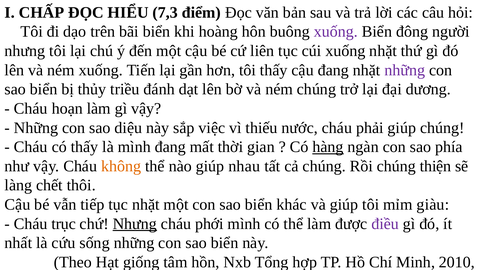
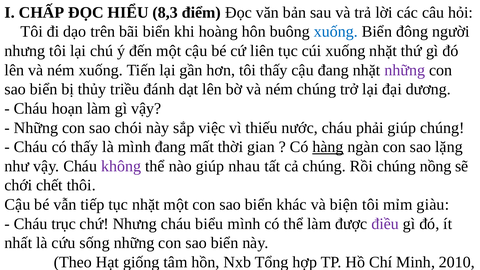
7,3: 7,3 -> 8,3
xuống at (336, 32) colour: purple -> blue
diệu: diệu -> chói
phía: phía -> lặng
không colour: orange -> purple
thiện: thiện -> nồng
làng: làng -> chới
và giúp: giúp -> biện
Nhưng at (135, 224) underline: present -> none
phới: phới -> biểu
